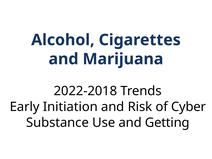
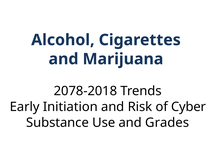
2022-2018: 2022-2018 -> 2078-2018
Getting: Getting -> Grades
